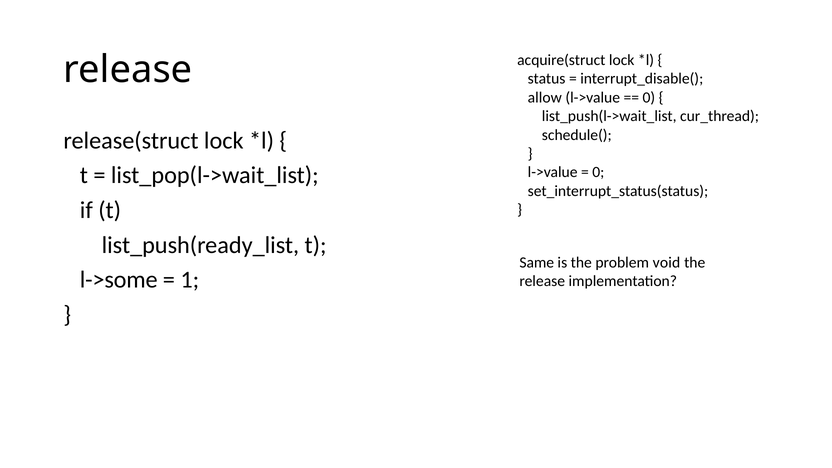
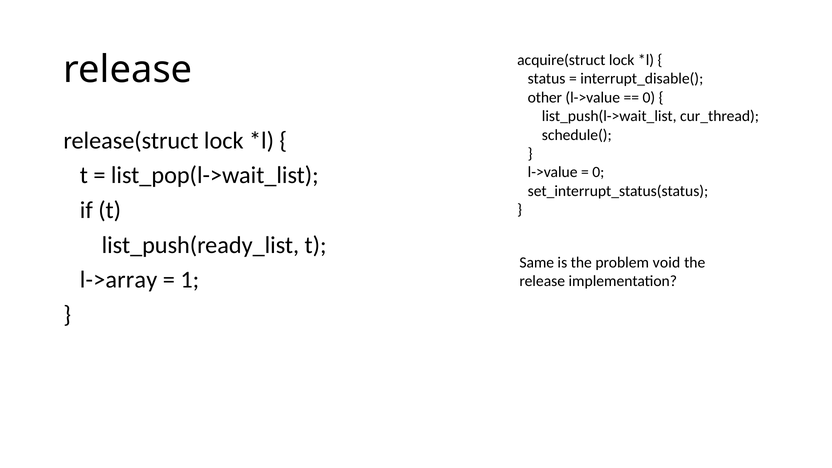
allow: allow -> other
l->some: l->some -> l->array
